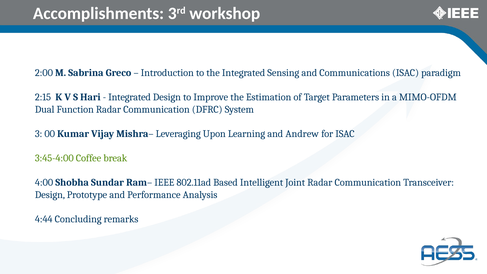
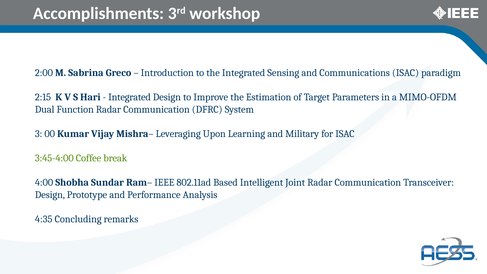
Andrew: Andrew -> Military
4:44: 4:44 -> 4:35
